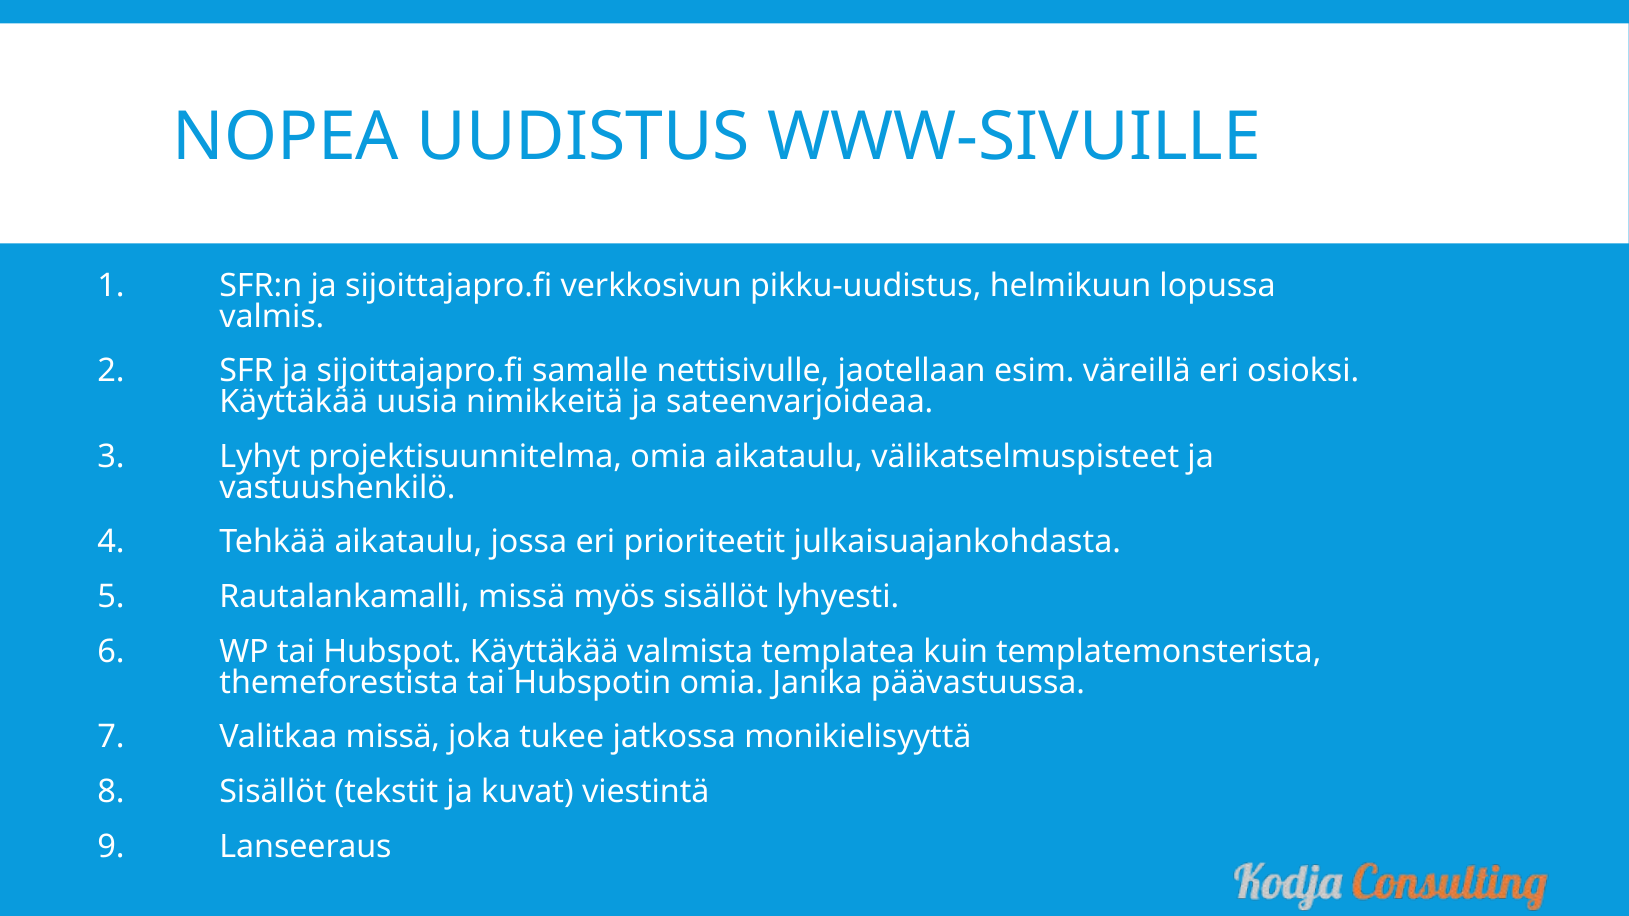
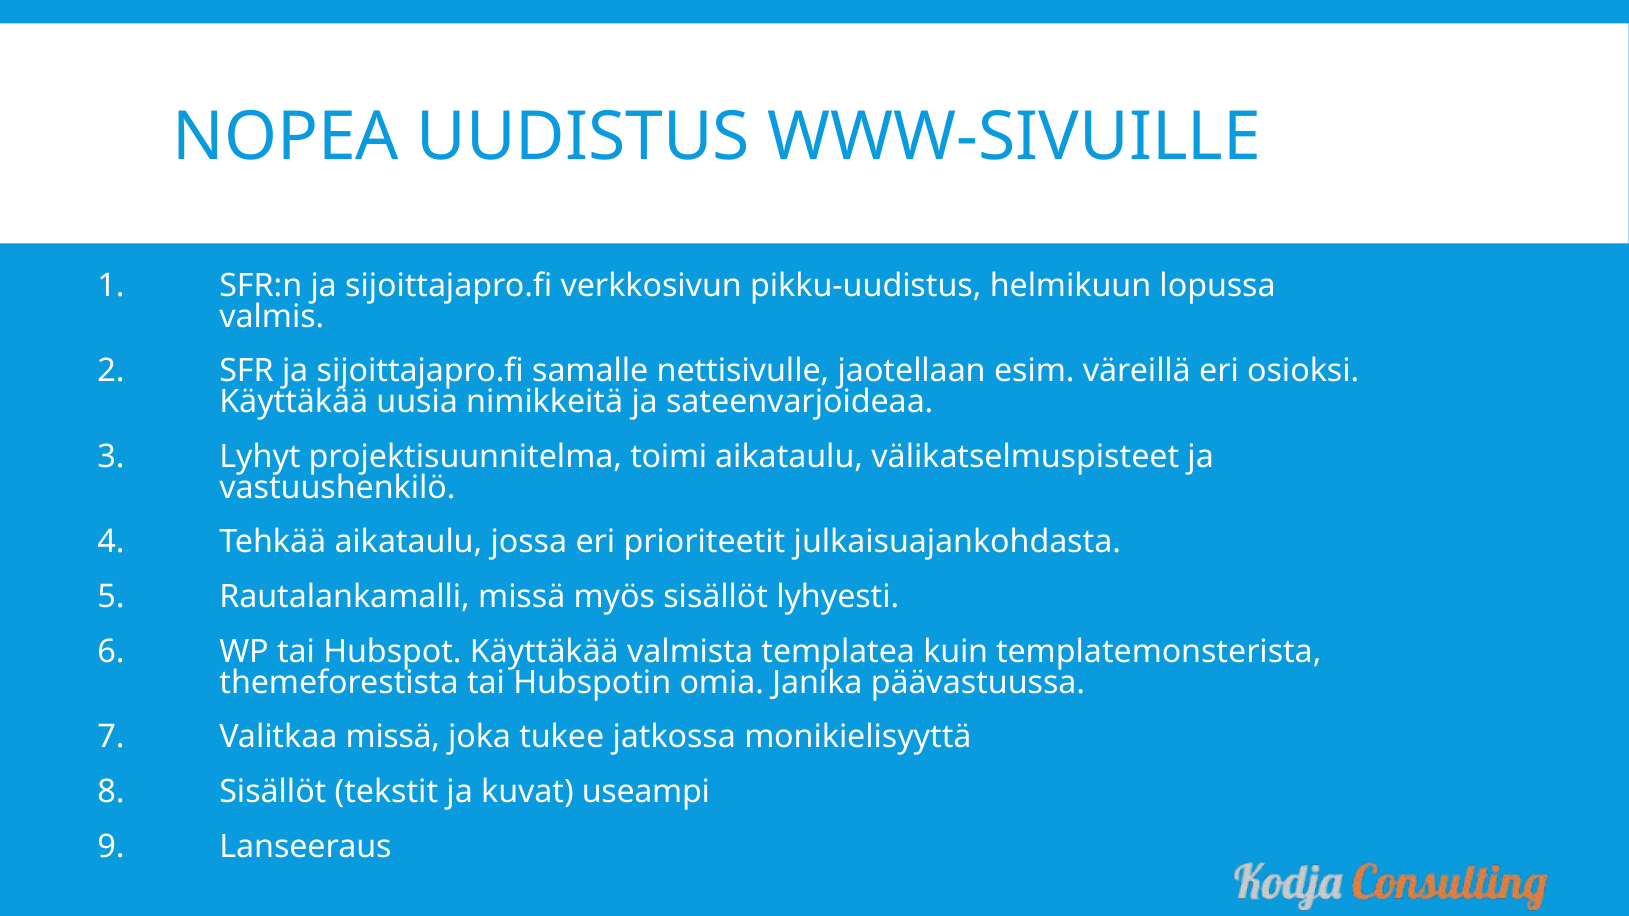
projektisuunnitelma omia: omia -> toimi
viestintä: viestintä -> useampi
